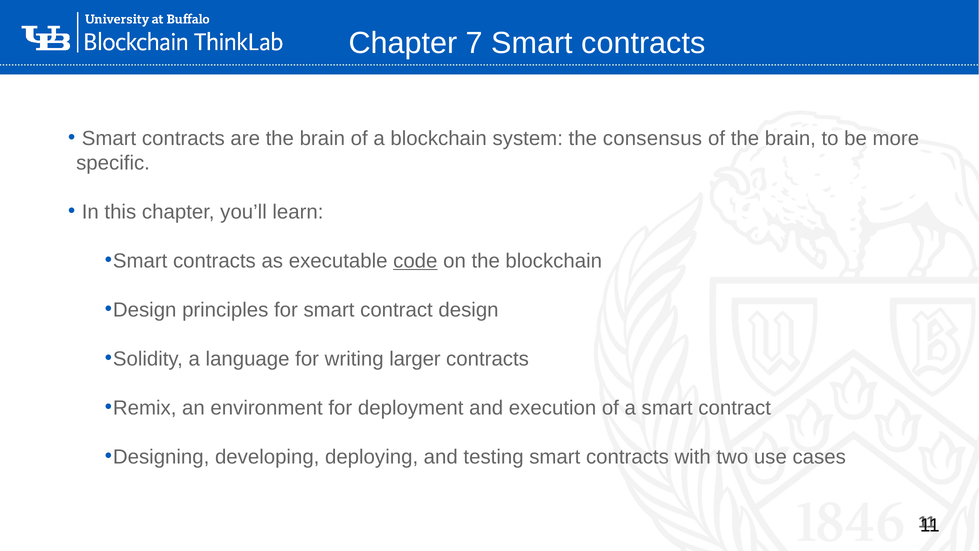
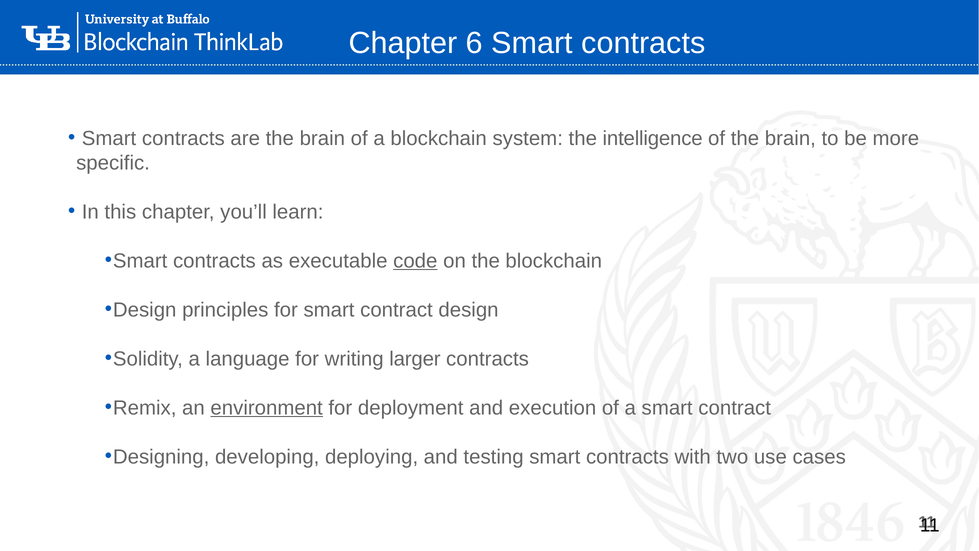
7: 7 -> 6
consensus: consensus -> intelligence
environment underline: none -> present
